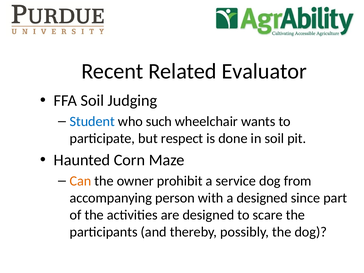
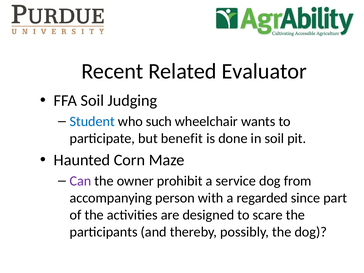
respect: respect -> benefit
Can colour: orange -> purple
a designed: designed -> regarded
